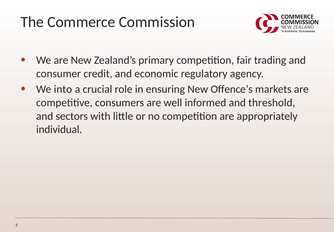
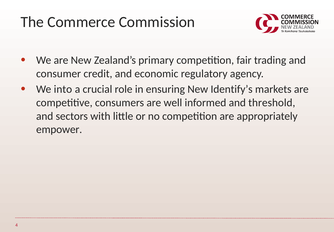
Offence’s: Offence’s -> Identify’s
individual: individual -> empower
